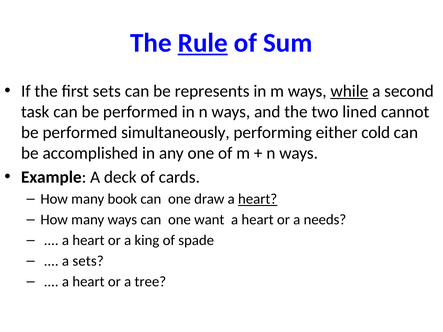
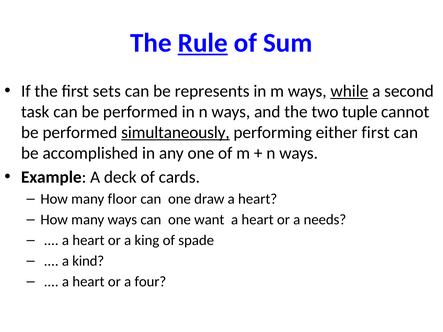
lined: lined -> tuple
simultaneously underline: none -> present
either cold: cold -> first
book: book -> floor
heart at (258, 199) underline: present -> none
a sets: sets -> kind
tree: tree -> four
